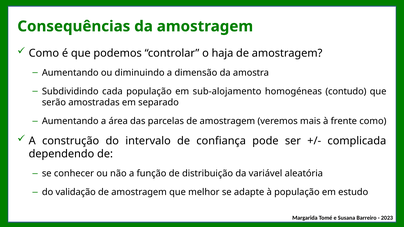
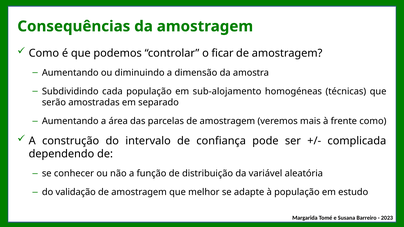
haja: haja -> ficar
contudo: contudo -> técnicas
